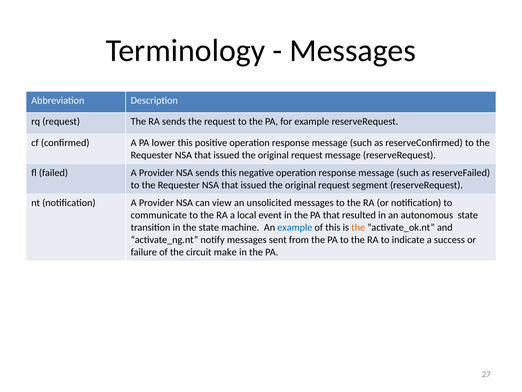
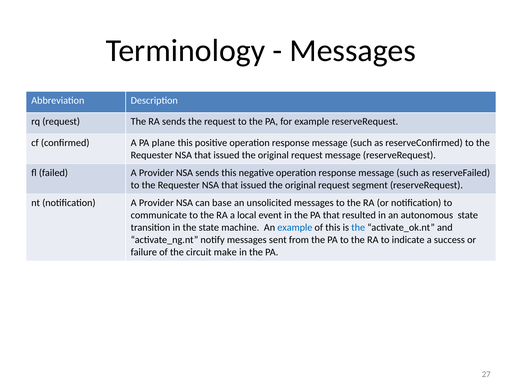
lower: lower -> plane
view: view -> base
the at (358, 227) colour: orange -> blue
